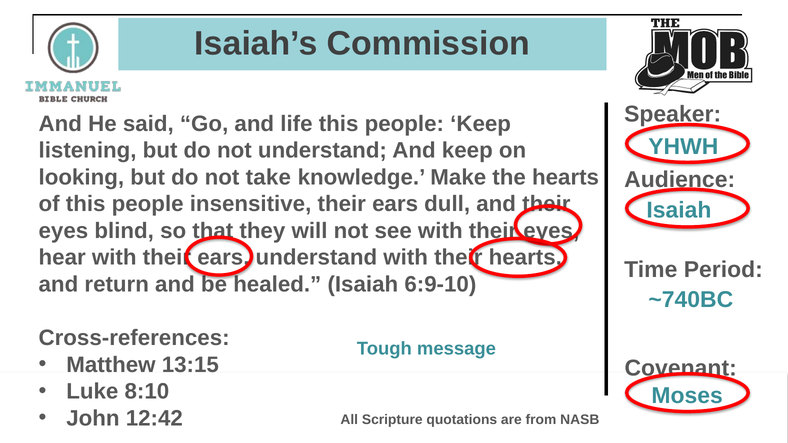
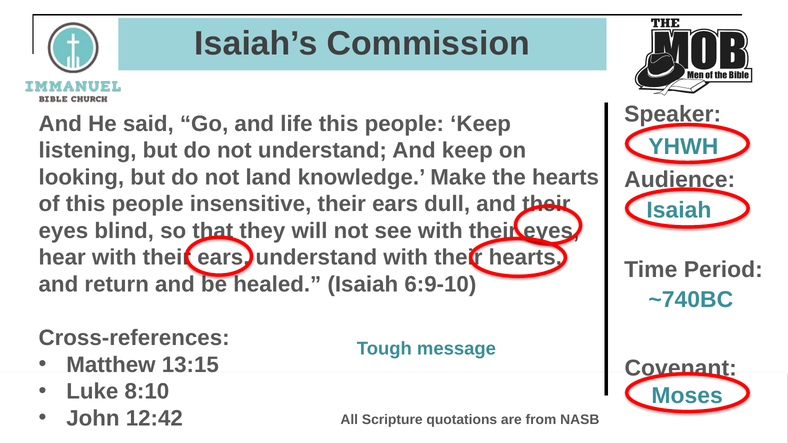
take: take -> land
